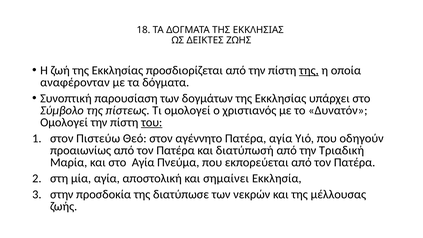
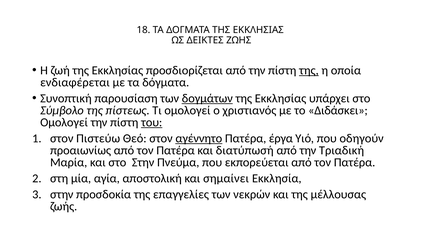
αναφέρονταν: αναφέρονταν -> ενδιαφέρεται
δογμάτων underline: none -> present
Δυνατόν: Δυνατόν -> Διδάσκει
αγέννητο underline: none -> present
Πατέρα αγία: αγία -> έργα
στο Αγία: Αγία -> Στην
διατύπωσε: διατύπωσε -> επαγγελίες
